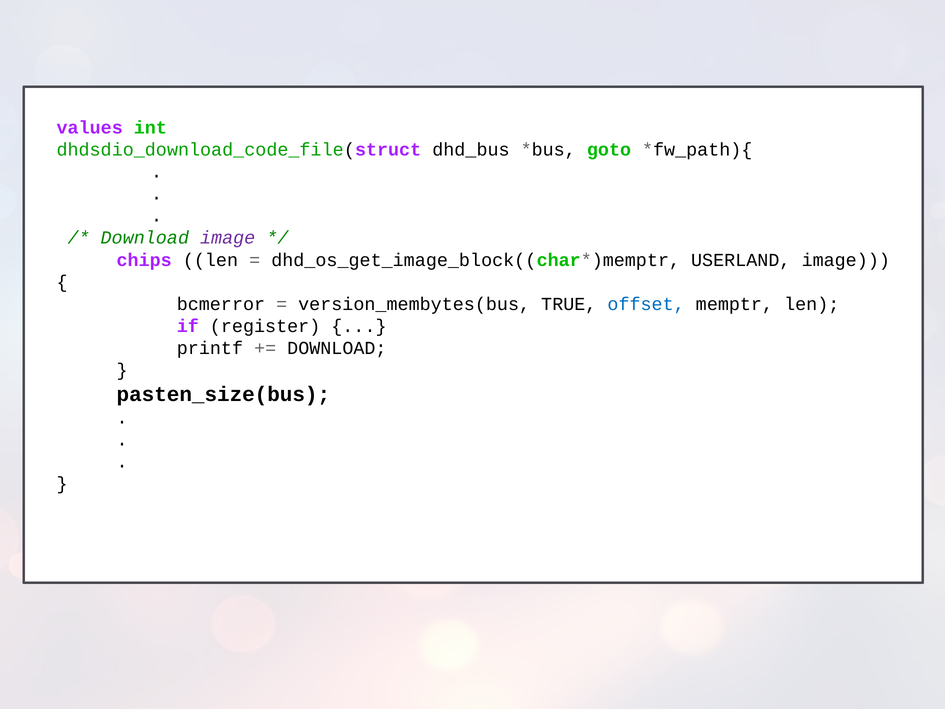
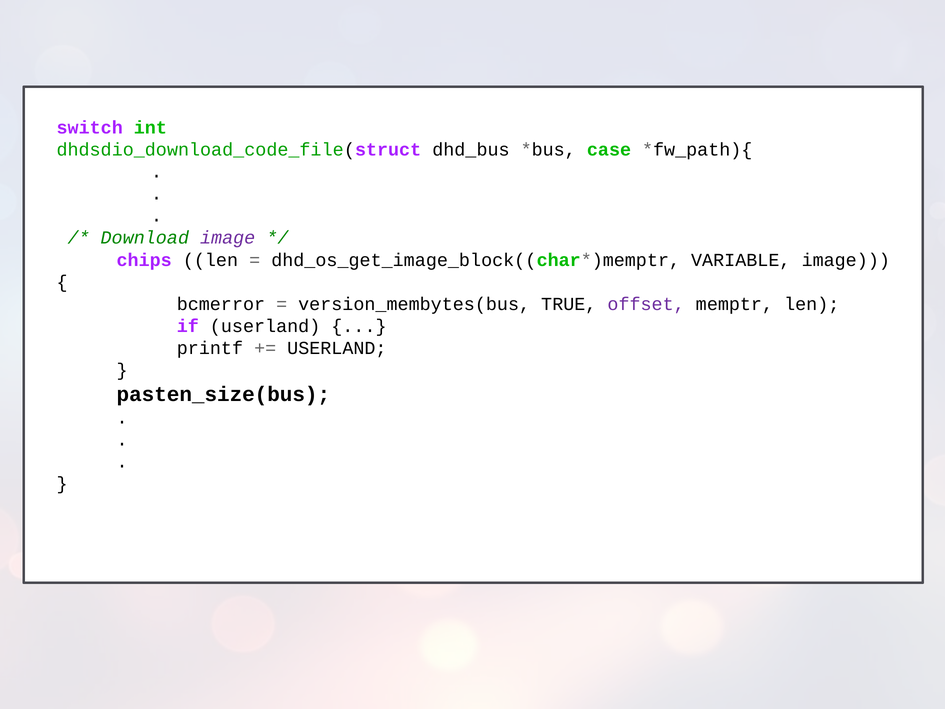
values: values -> switch
goto: goto -> case
USERLAND: USERLAND -> VARIABLE
offset colour: blue -> purple
if register: register -> userland
DOWNLOAD at (337, 348): DOWNLOAD -> USERLAND
